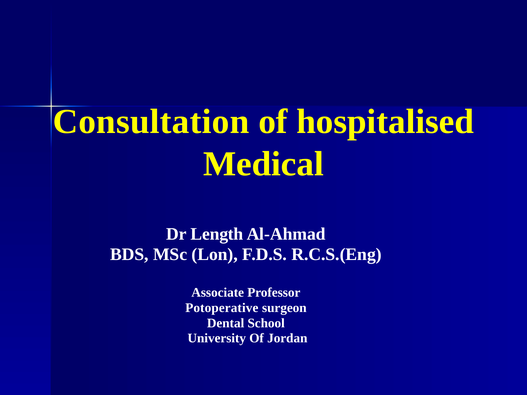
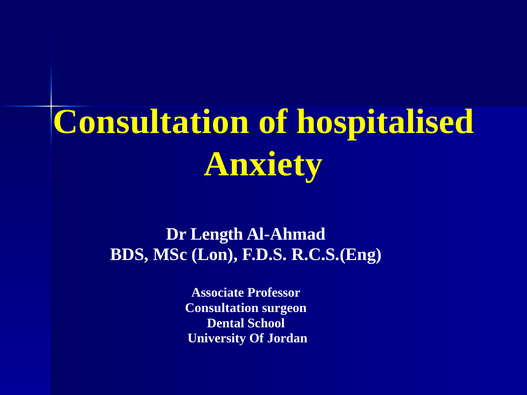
Medical: Medical -> Anxiety
Potoperative at (222, 308): Potoperative -> Consultation
